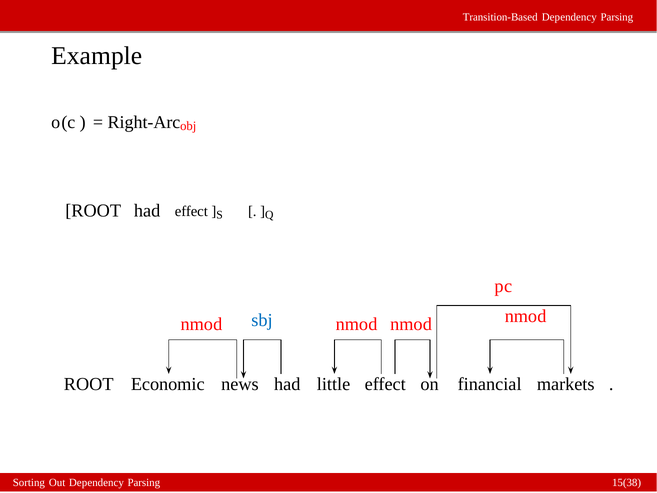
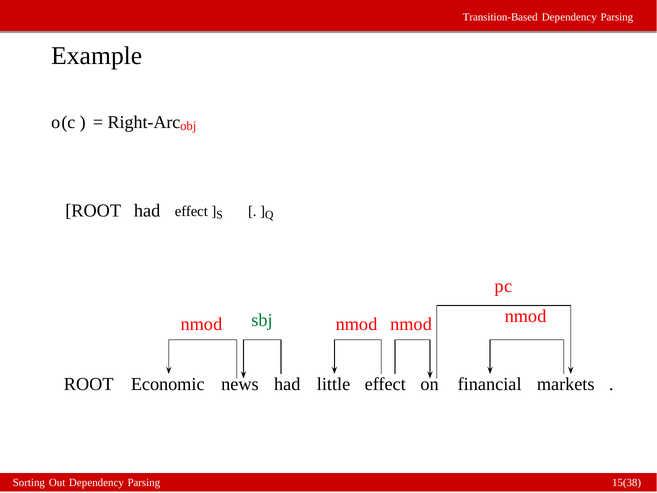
sbj colour: blue -> green
